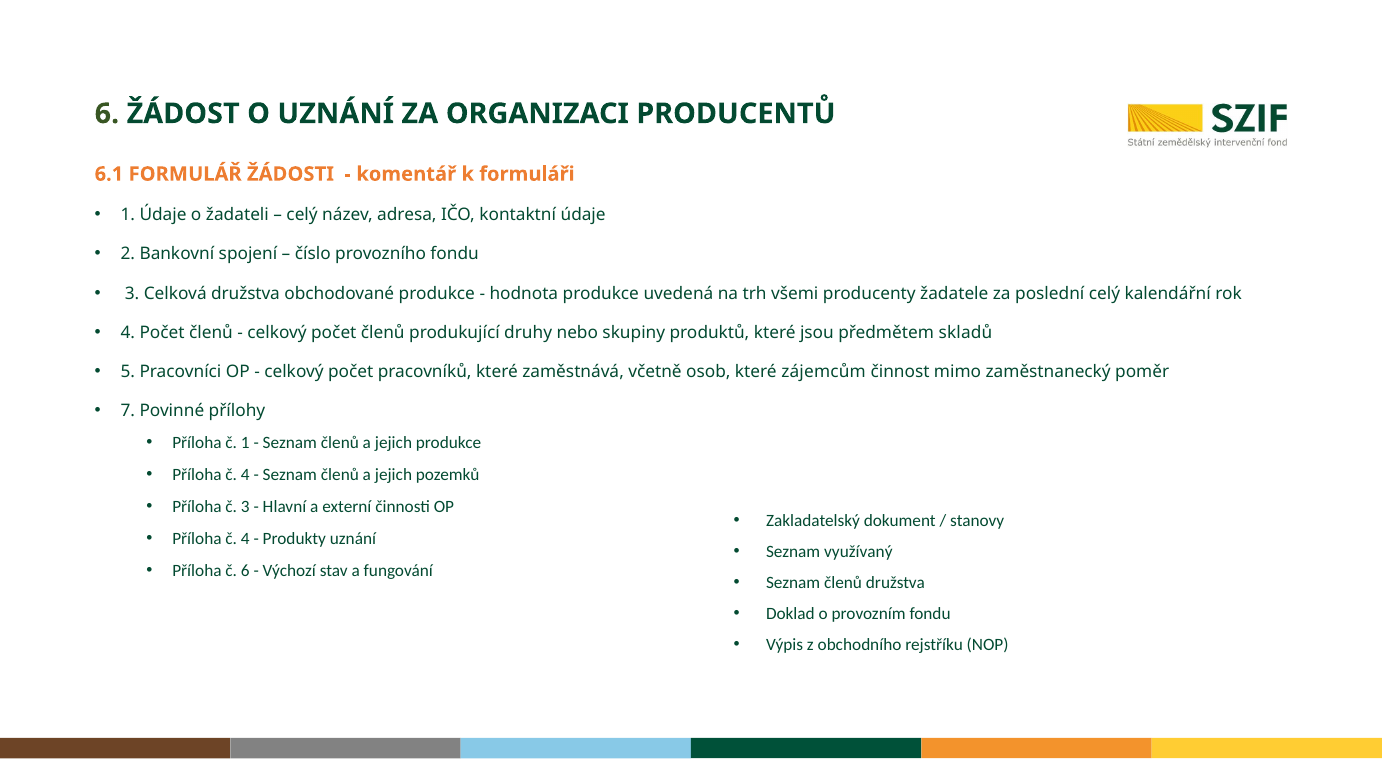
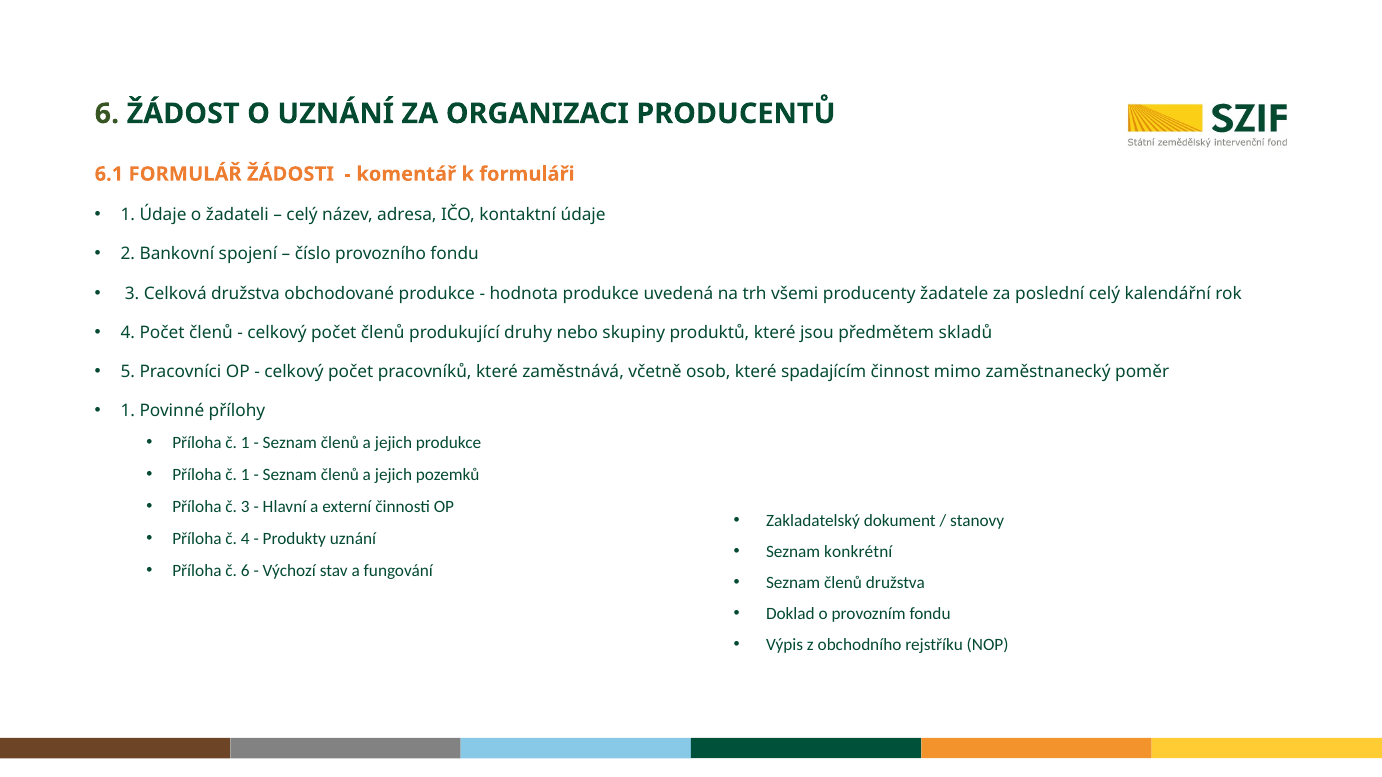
zájemcům: zájemcům -> spadajícím
7 at (128, 411): 7 -> 1
4 at (245, 475): 4 -> 1
využívaný: využívaný -> konkrétní
